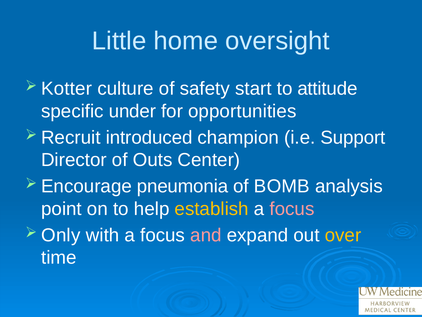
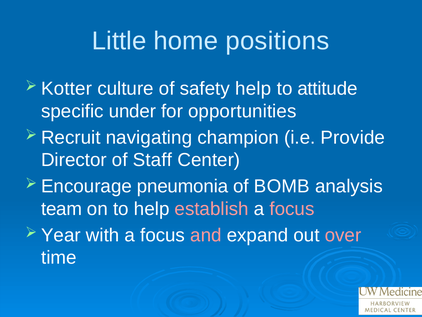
oversight: oversight -> positions
safety start: start -> help
introduced: introduced -> navigating
Support: Support -> Provide
Outs: Outs -> Staff
point: point -> team
establish colour: yellow -> pink
Only: Only -> Year
over colour: yellow -> pink
